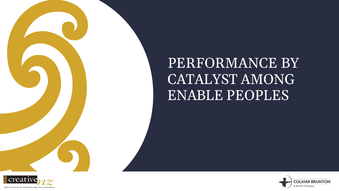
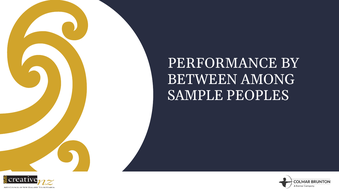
CATALYST: CATALYST -> BETWEEN
ENABLE: ENABLE -> SAMPLE
